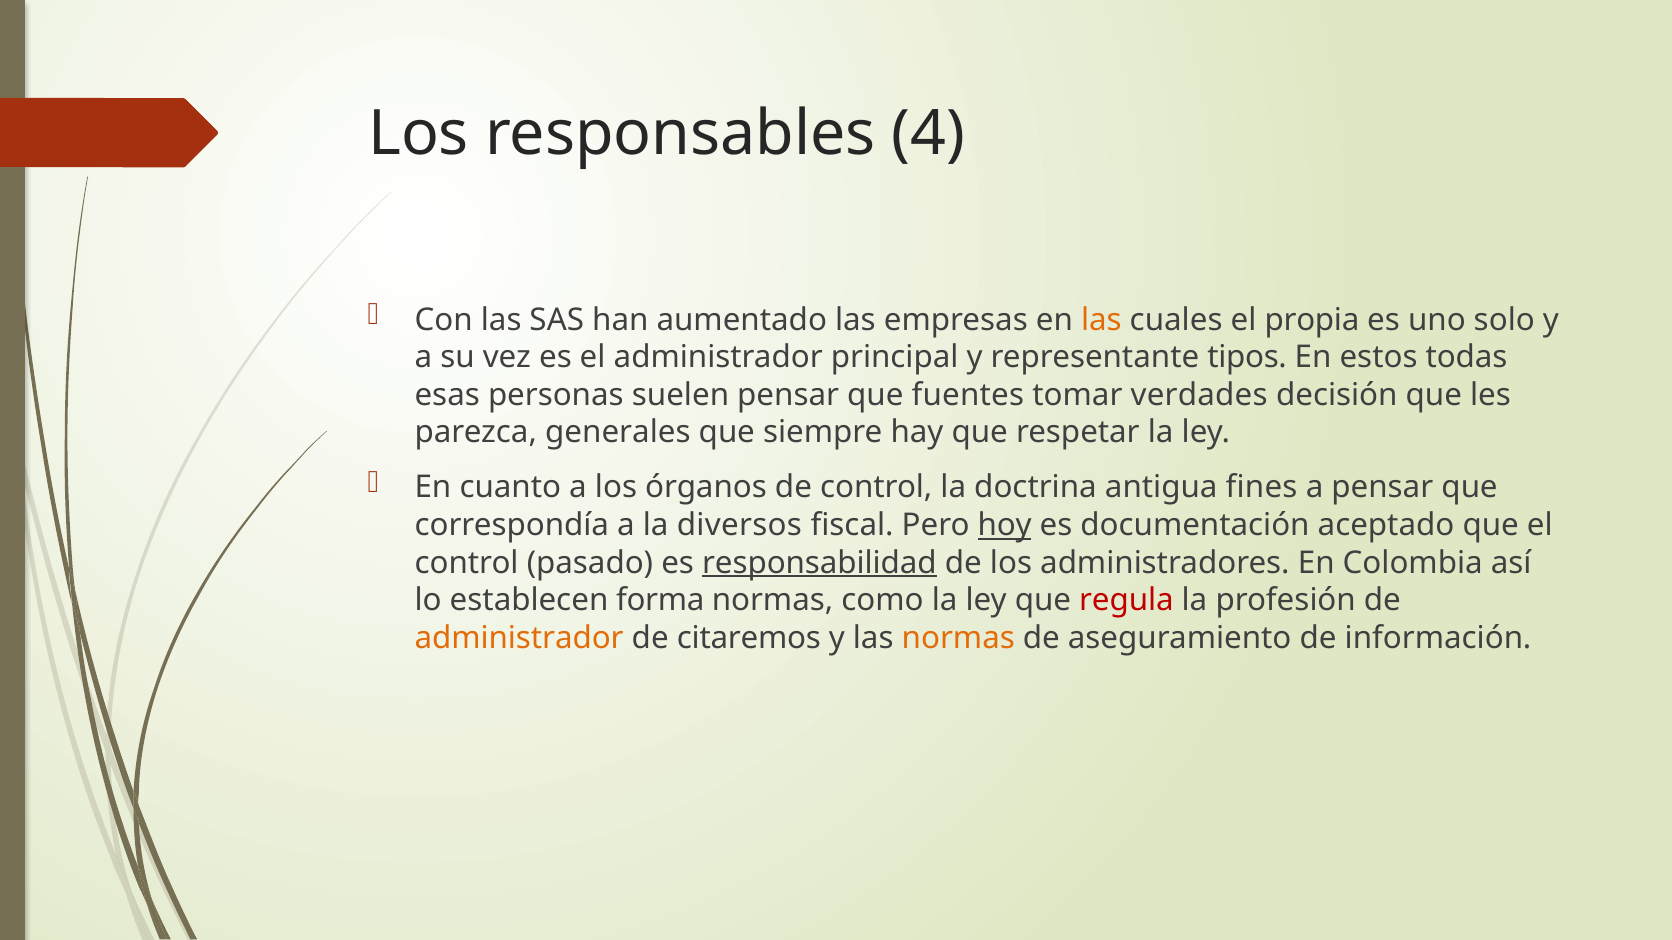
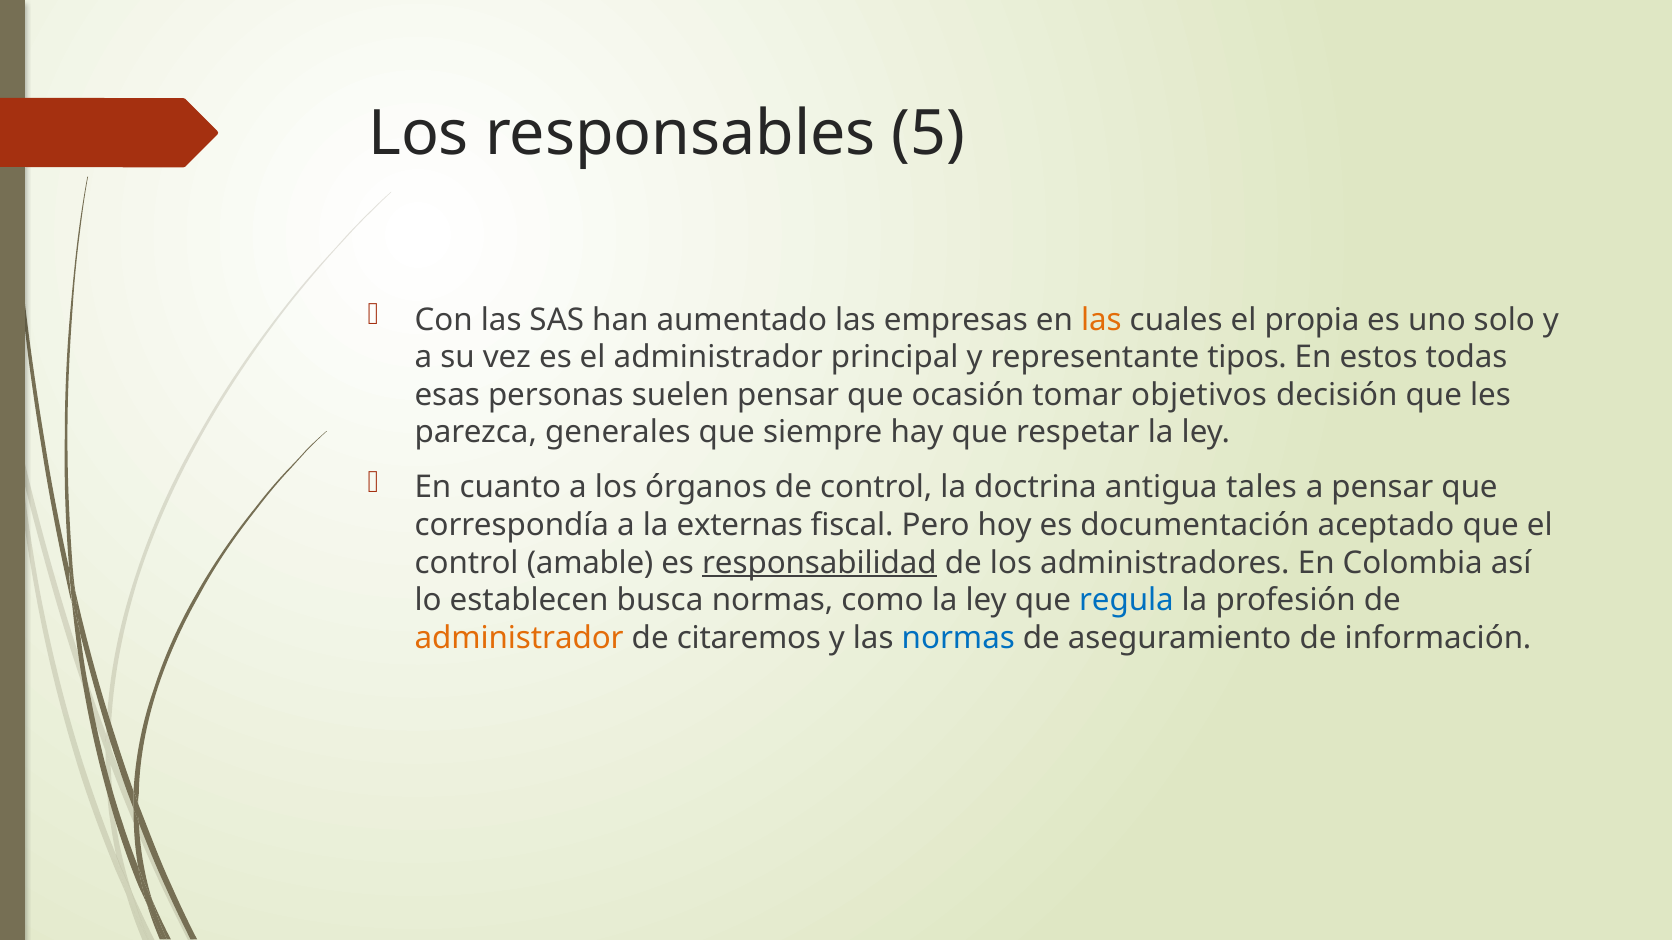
4: 4 -> 5
fuentes: fuentes -> ocasión
verdades: verdades -> objetivos
fines: fines -> tales
diversos: diversos -> externas
hoy underline: present -> none
pasado: pasado -> amable
forma: forma -> busca
regula colour: red -> blue
normas at (958, 638) colour: orange -> blue
